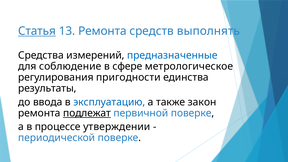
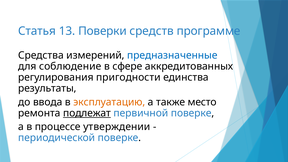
Статья underline: present -> none
13 Ремонта: Ремонта -> Поверки
выполнять: выполнять -> программе
метрологическое: метрологическое -> аккредитованных
эксплуатацию colour: blue -> orange
закон: закон -> место
